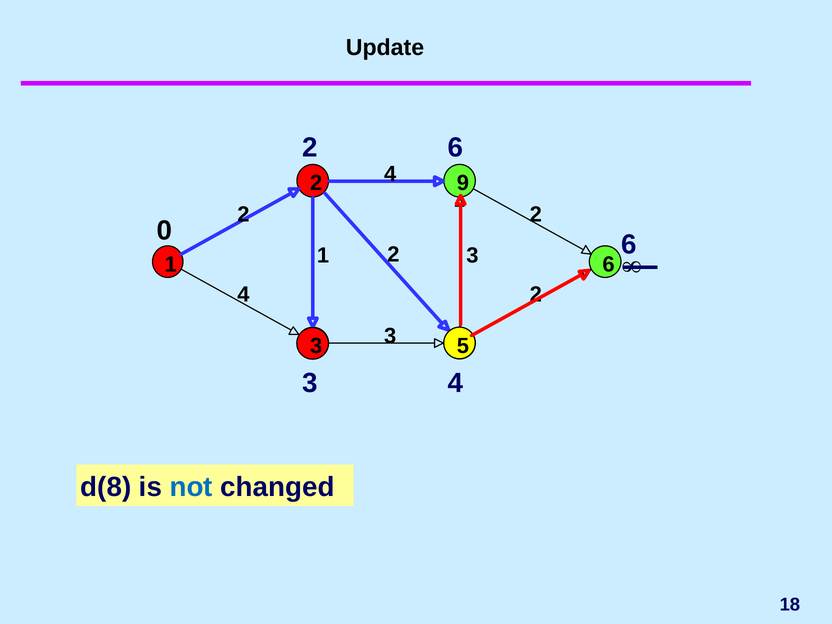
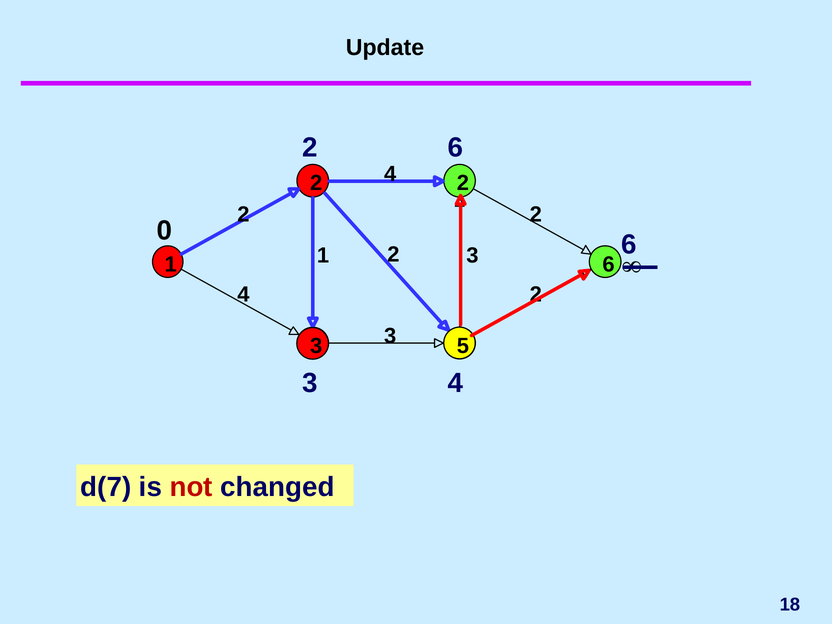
2 9: 9 -> 2
d(8: d(8 -> d(7
not colour: blue -> red
